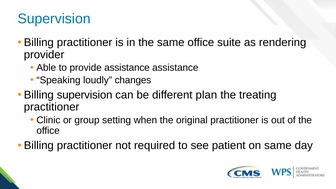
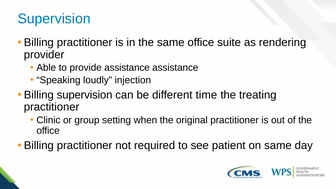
changes: changes -> injection
plan: plan -> time
